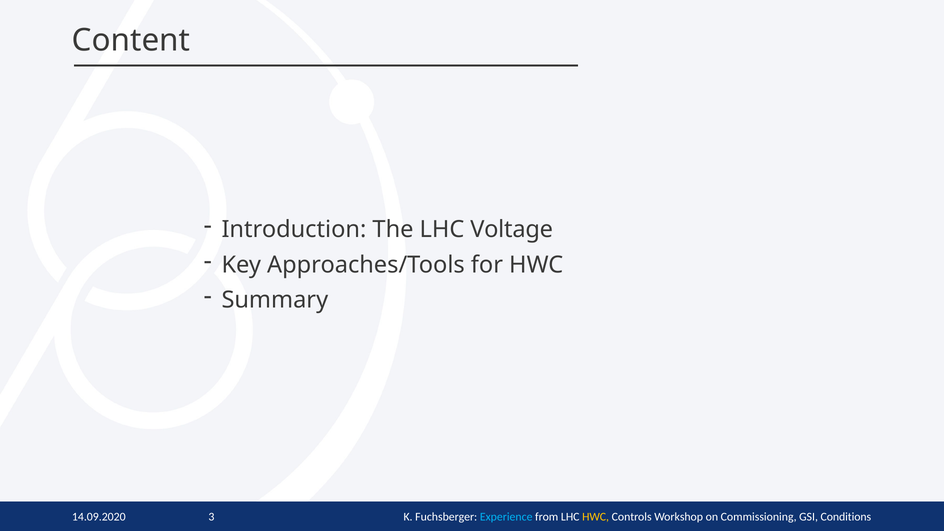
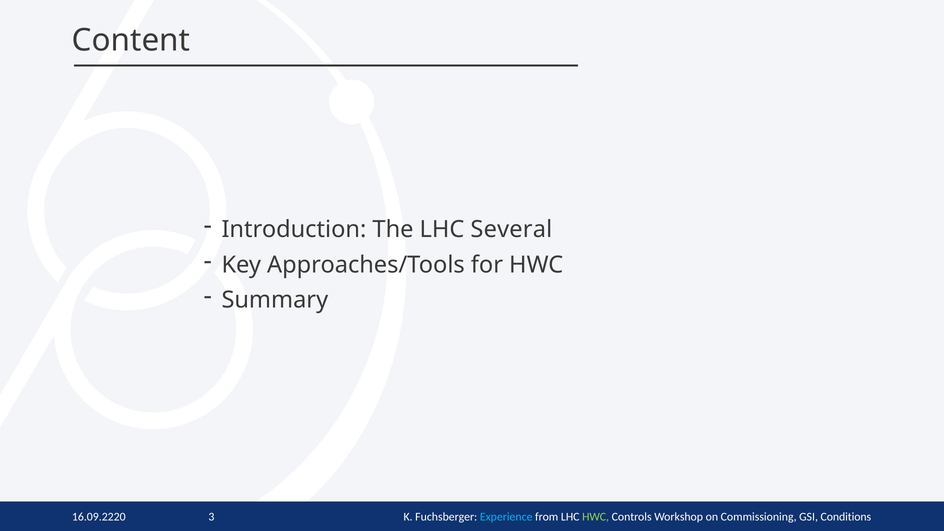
Voltage: Voltage -> Several
HWC at (596, 517) colour: yellow -> light green
14.09.2020: 14.09.2020 -> 16.09.2220
